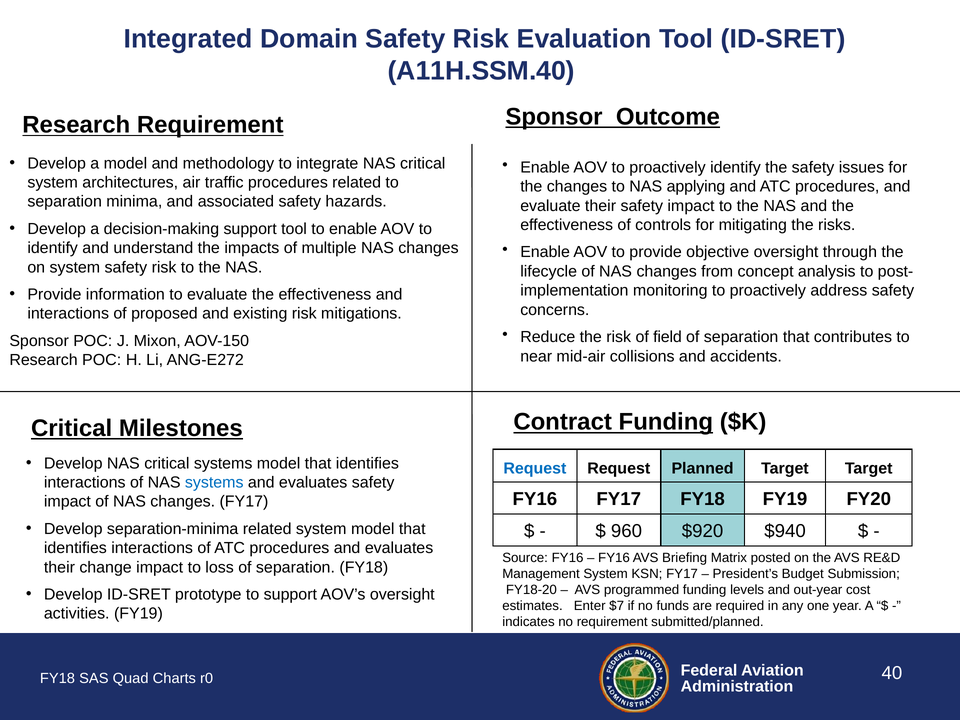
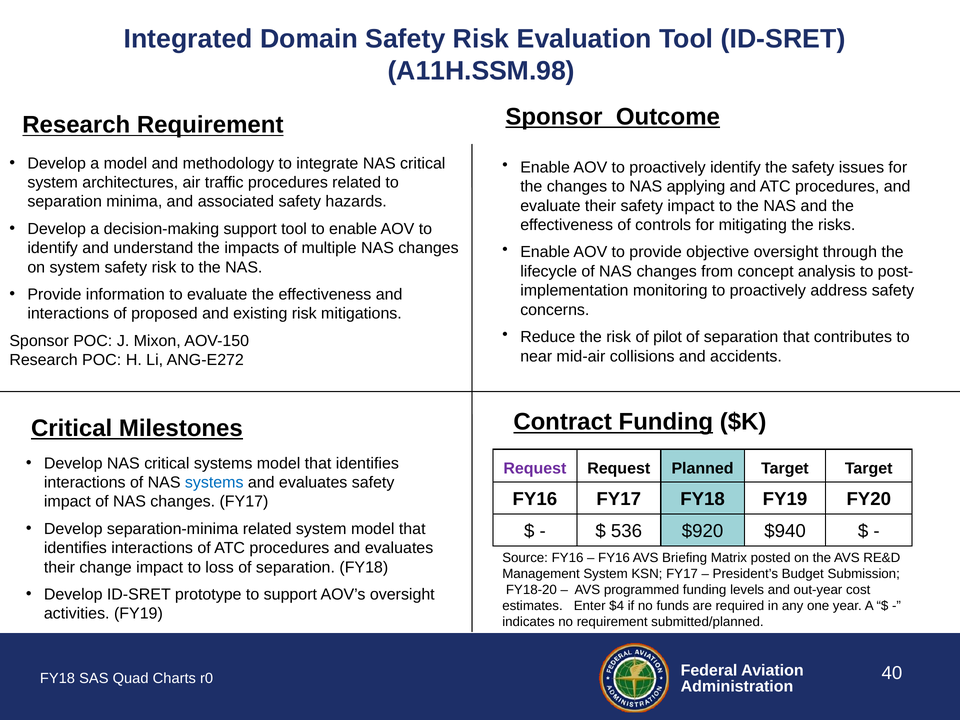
A11H.SSM.40: A11H.SSM.40 -> A11H.SSM.98
field: field -> pilot
Request at (535, 469) colour: blue -> purple
960: 960 -> 536
$7: $7 -> $4
